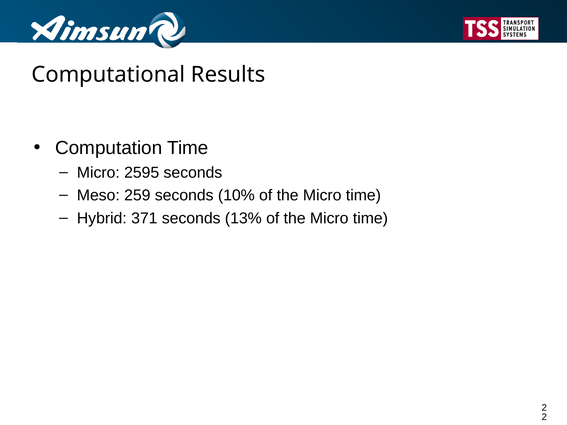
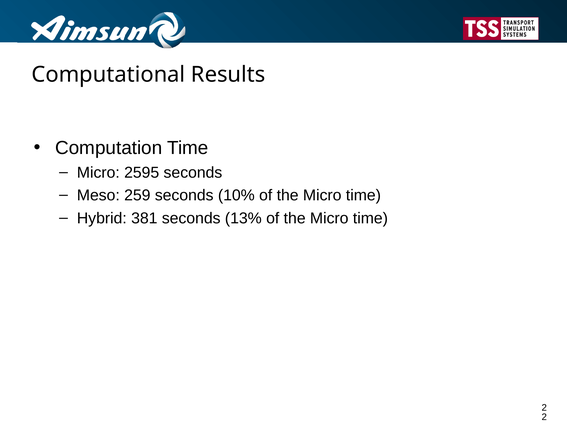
371: 371 -> 381
